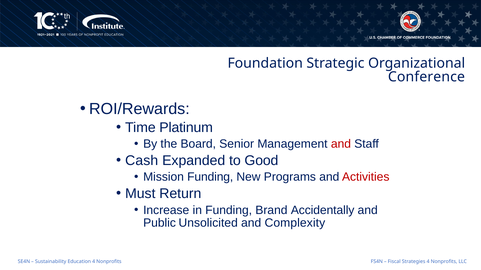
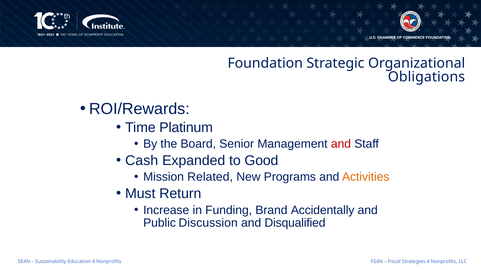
Conference: Conference -> Obligations
Mission Funding: Funding -> Related
Activities colour: red -> orange
Unsolicited: Unsolicited -> Discussion
Complexity: Complexity -> Disqualified
